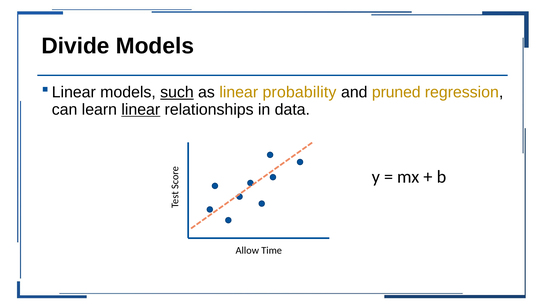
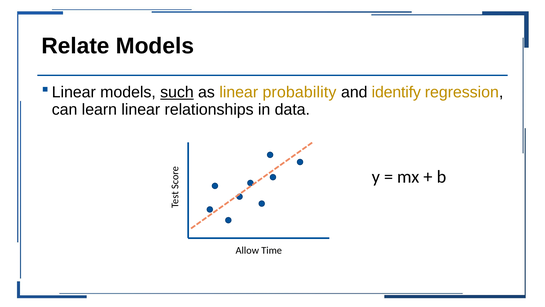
Divide: Divide -> Relate
pruned: pruned -> identify
linear at (141, 109) underline: present -> none
